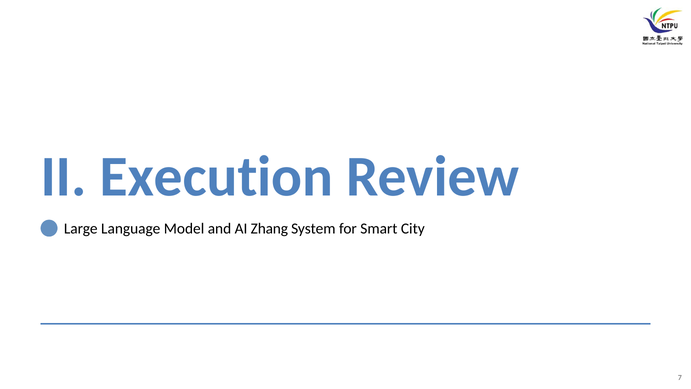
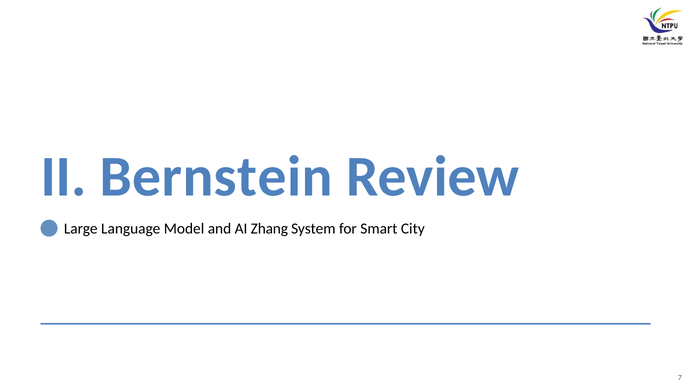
Execution: Execution -> Bernstein
